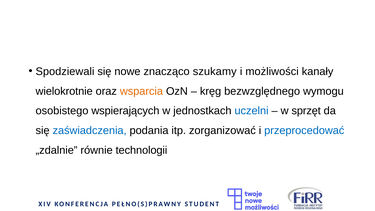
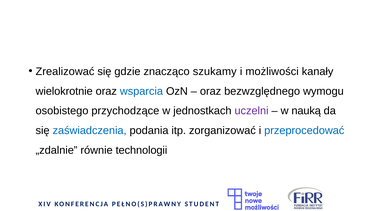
Spodziewali: Spodziewali -> Zrealizować
nowe: nowe -> gdzie
wsparcia colour: orange -> blue
kręg at (211, 91): kręg -> oraz
wspierających: wspierających -> przychodzące
uczelni colour: blue -> purple
sprzęt: sprzęt -> nauką
